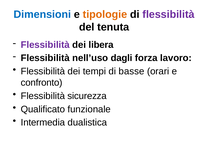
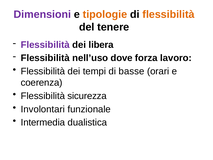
Dimensioni colour: blue -> purple
flessibilità at (168, 14) colour: purple -> orange
tenuta: tenuta -> tenere
dagli: dagli -> dove
confronto: confronto -> coerenza
Qualificato: Qualificato -> Involontari
